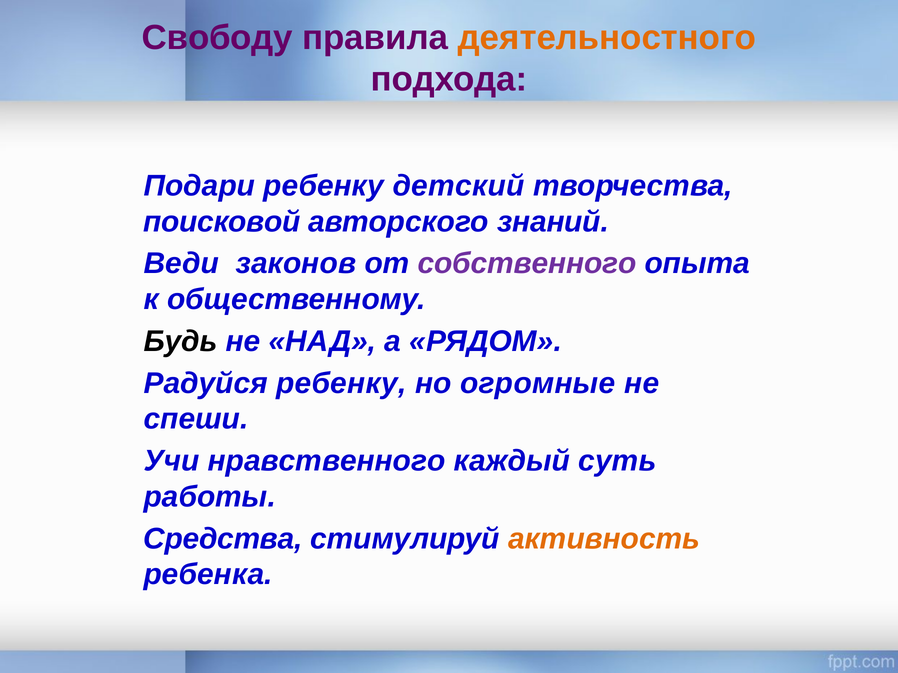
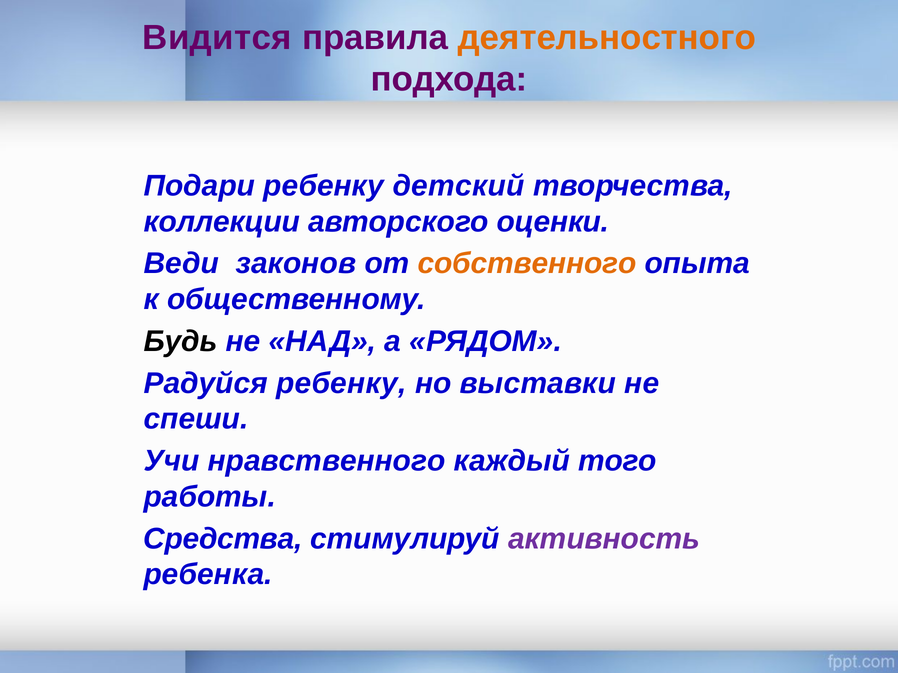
Свободу: Свободу -> Видится
поисковой: поисковой -> коллекции
знаний: знаний -> оценки
собственного colour: purple -> orange
огромные: огромные -> выставки
суть: суть -> того
активность colour: orange -> purple
